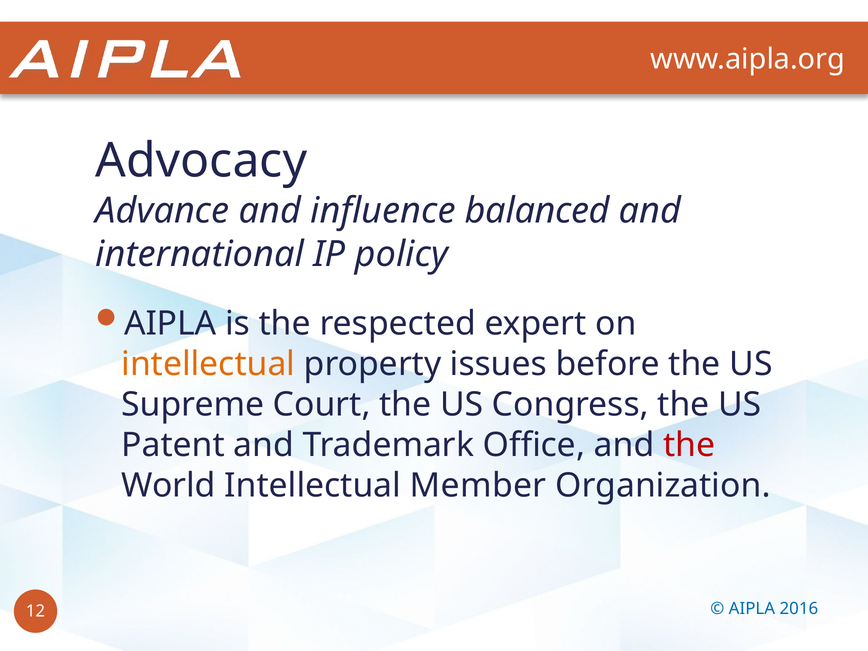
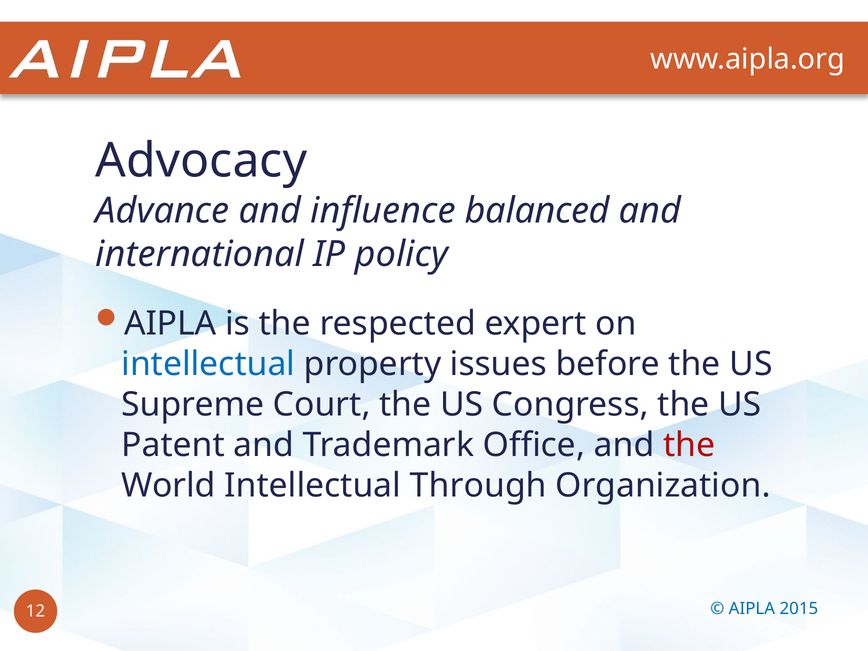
intellectual at (208, 364) colour: orange -> blue
Member: Member -> Through
2016: 2016 -> 2015
